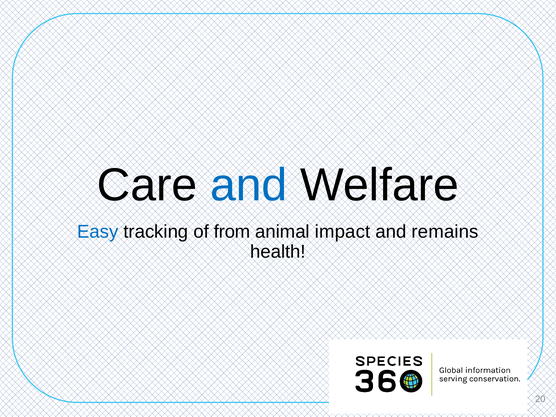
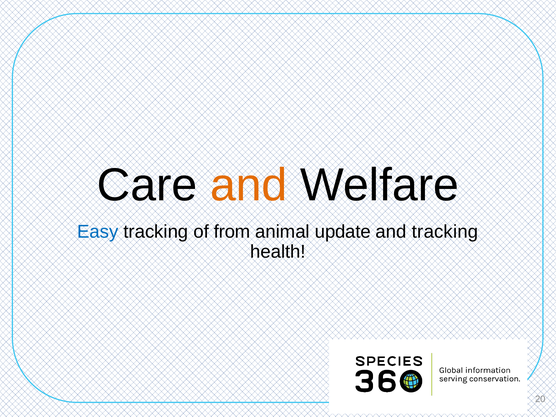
and at (249, 185) colour: blue -> orange
impact: impact -> update
and remains: remains -> tracking
